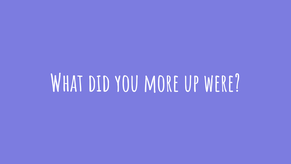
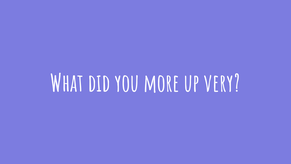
were: were -> very
